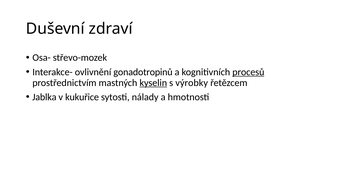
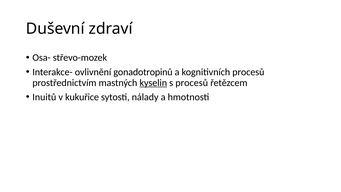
procesů at (248, 72) underline: present -> none
s výrobky: výrobky -> procesů
Jablka: Jablka -> Inuitů
